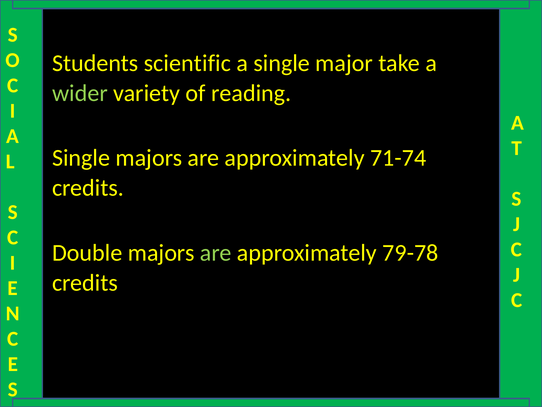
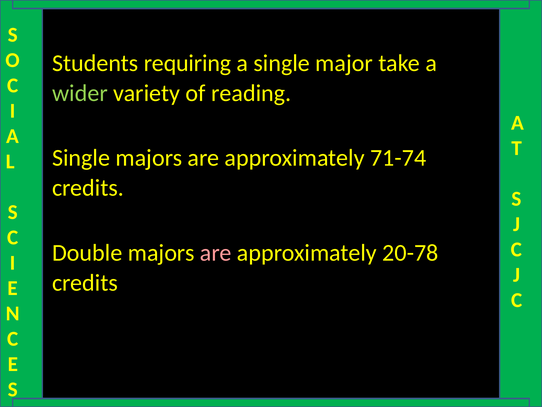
scientific: scientific -> requiring
are at (216, 252) colour: light green -> pink
79-78: 79-78 -> 20-78
